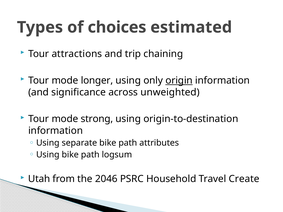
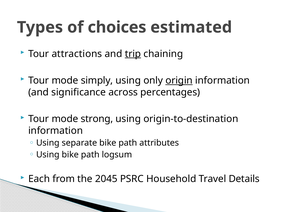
trip underline: none -> present
longer: longer -> simply
unweighted: unweighted -> percentages
Utah: Utah -> Each
2046: 2046 -> 2045
Create: Create -> Details
